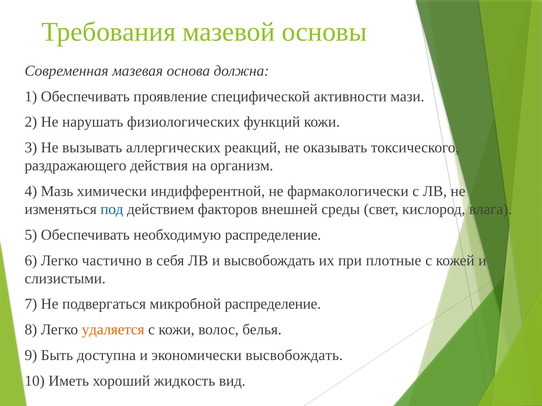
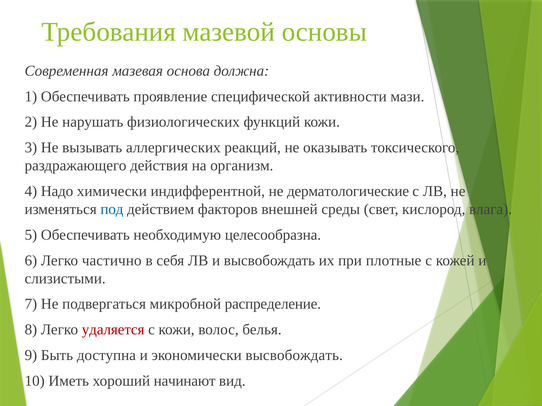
Мазь: Мазь -> Надо
фармакологически: фармакологически -> дерматологические
необходимую распределение: распределение -> целесообразна
удаляется colour: orange -> red
жидкость: жидкость -> начинают
